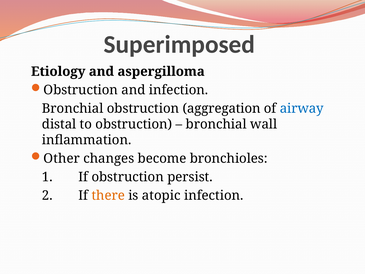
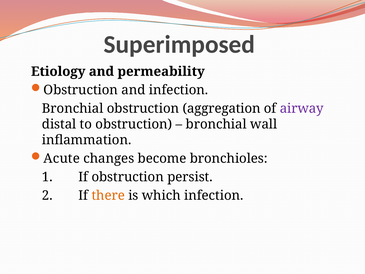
aspergilloma: aspergilloma -> permeability
airway colour: blue -> purple
Other: Other -> Acute
atopic: atopic -> which
